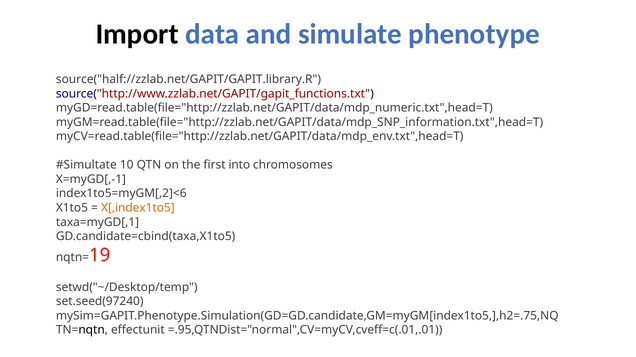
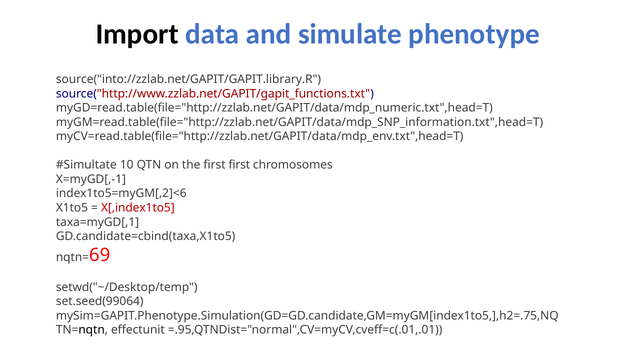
source("half://zzlab.net/GAPIT/GAPIT.library.R: source("half://zzlab.net/GAPIT/GAPIT.library.R -> source("into://zzlab.net/GAPIT/GAPIT.library.R
first into: into -> first
X[,index1to5 colour: orange -> red
19: 19 -> 69
set.seed(97240: set.seed(97240 -> set.seed(99064
